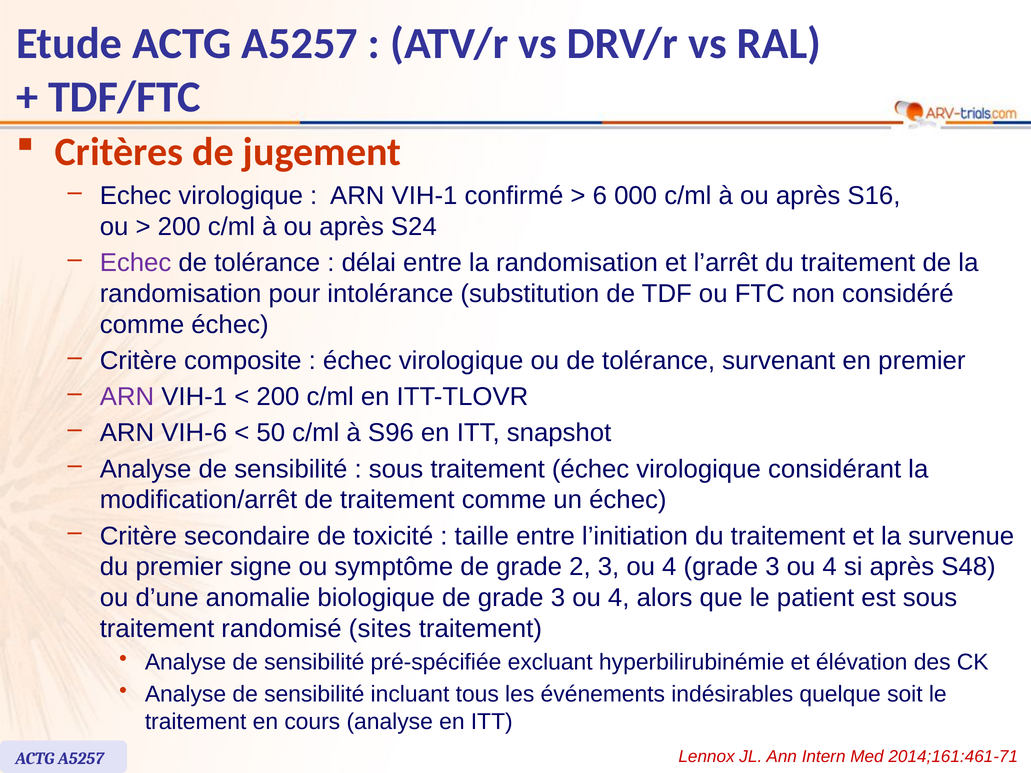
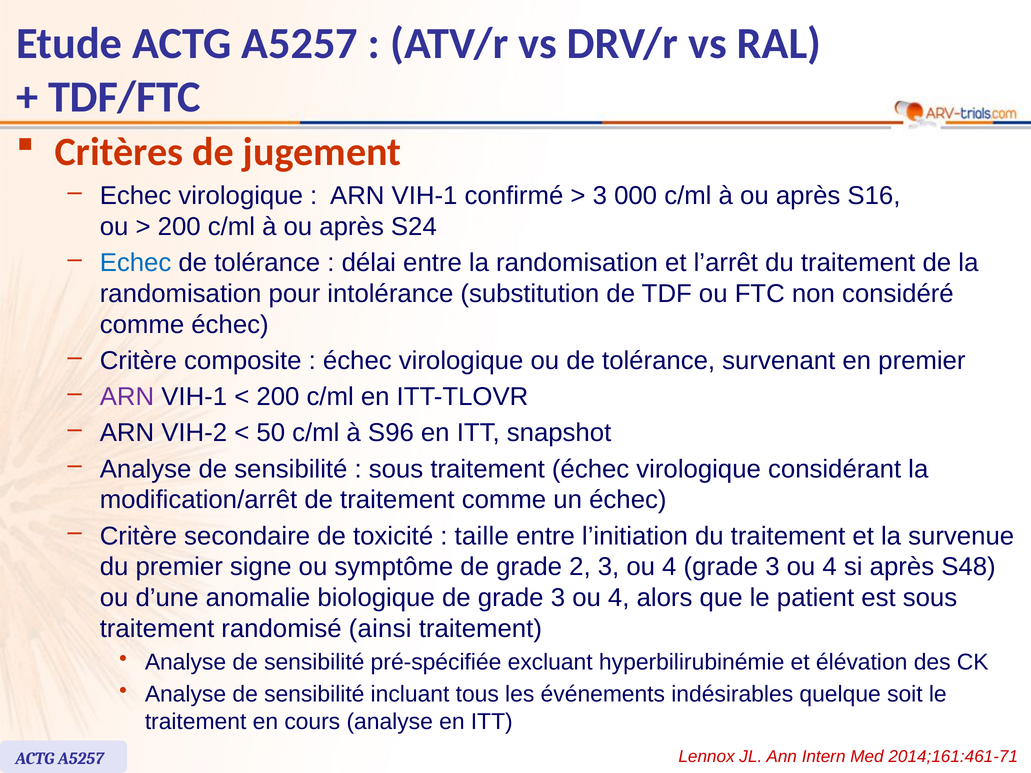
6 at (600, 196): 6 -> 3
Echec at (136, 263) colour: purple -> blue
VIH-6: VIH-6 -> VIH-2
sites: sites -> ainsi
